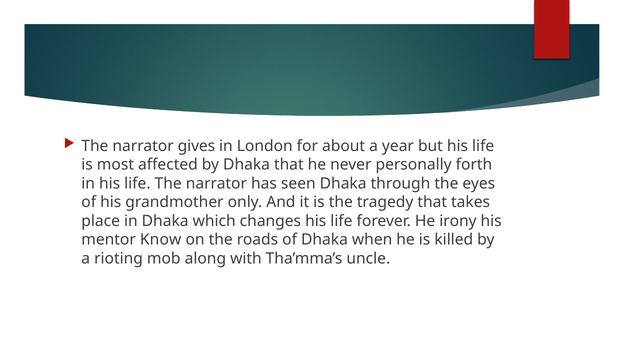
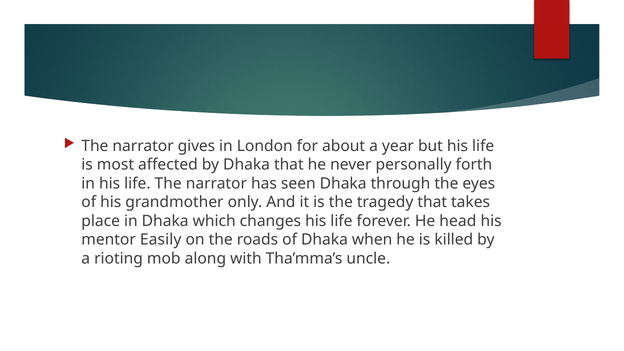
irony: irony -> head
Know: Know -> Easily
